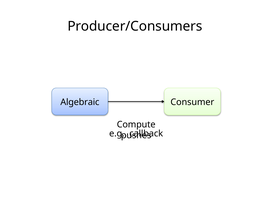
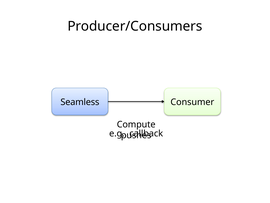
Algebraic: Algebraic -> Seamless
